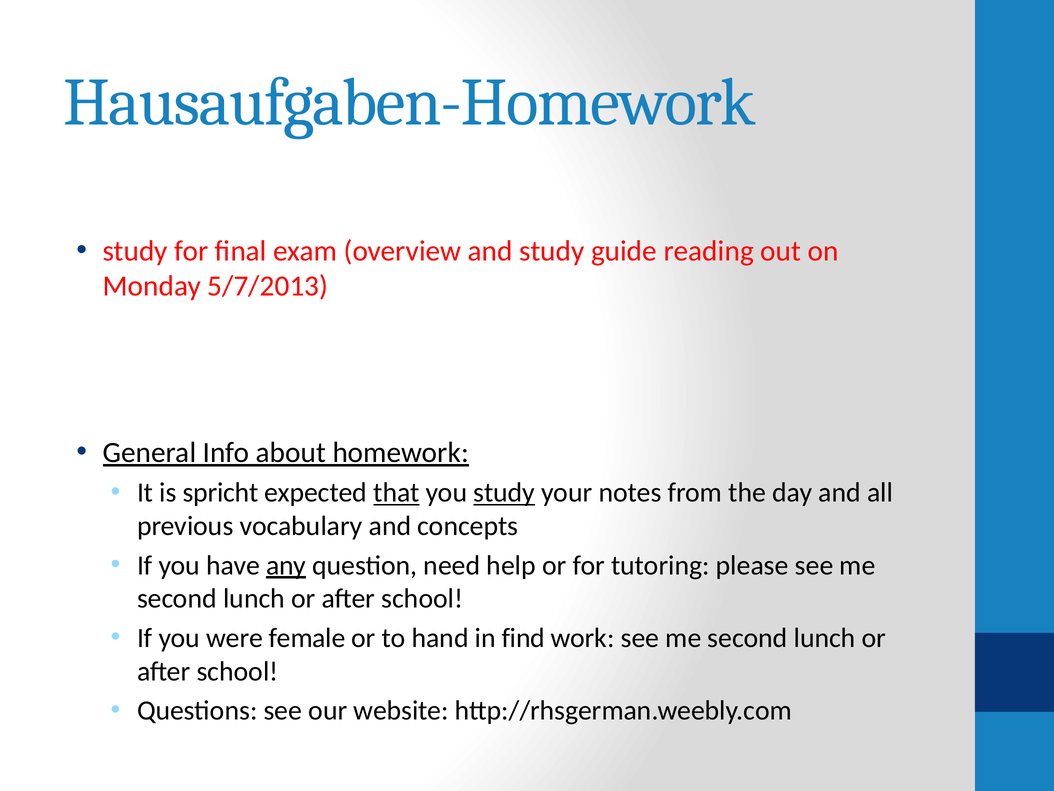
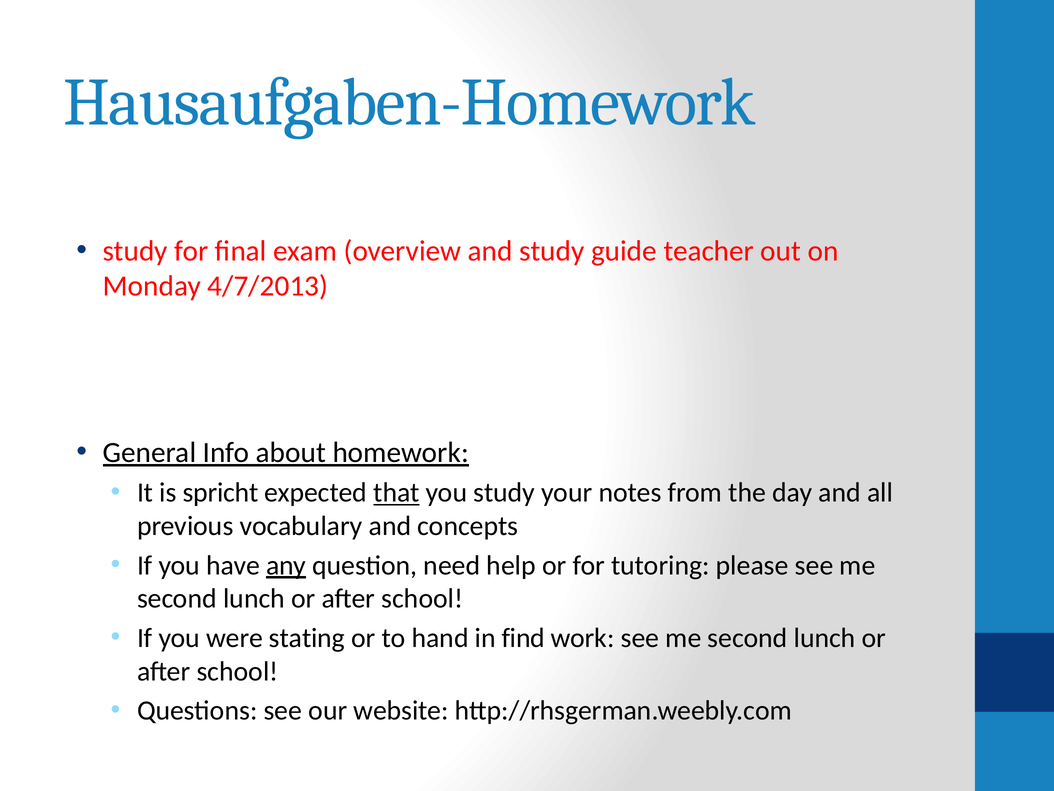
reading: reading -> teacher
5/7/2013: 5/7/2013 -> 4/7/2013
study at (504, 492) underline: present -> none
female: female -> stating
